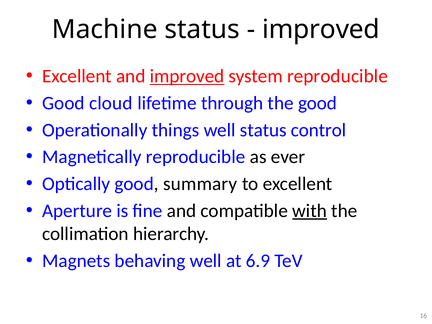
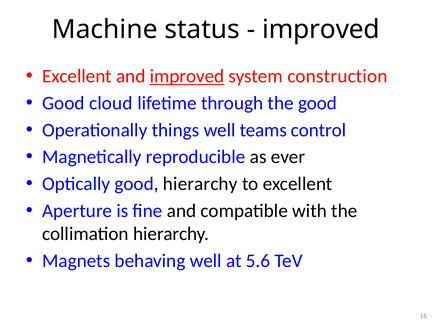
system reproducible: reproducible -> construction
well status: status -> teams
good summary: summary -> hierarchy
with underline: present -> none
6.9: 6.9 -> 5.6
